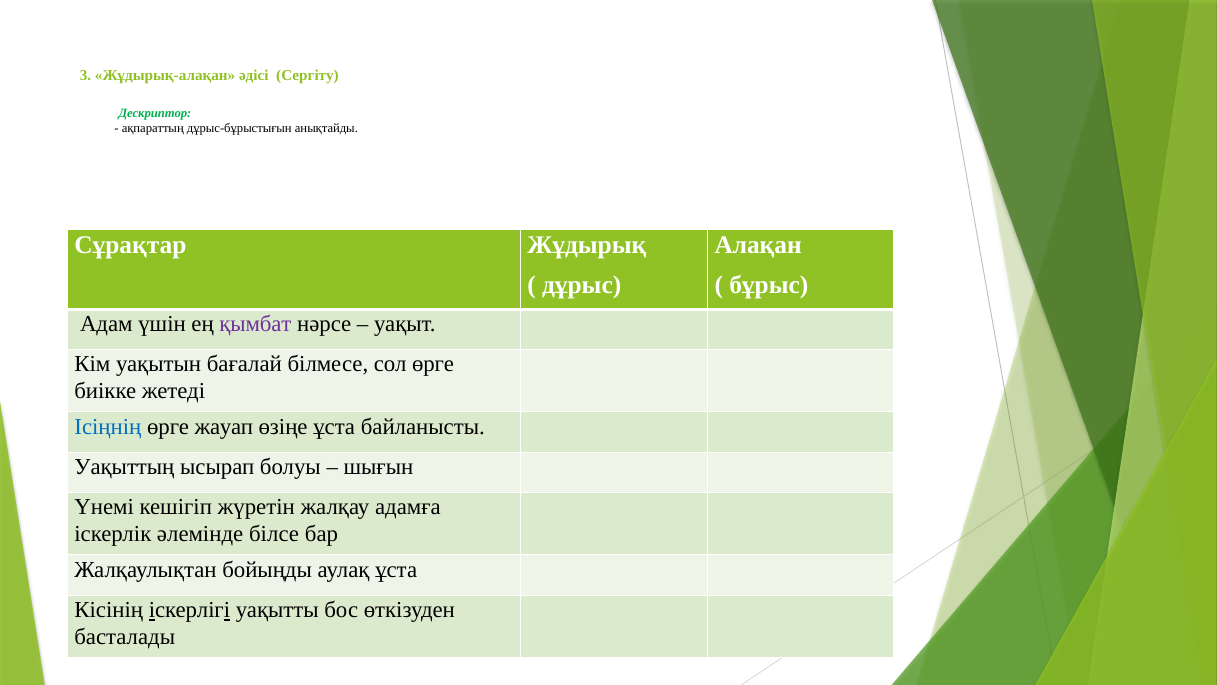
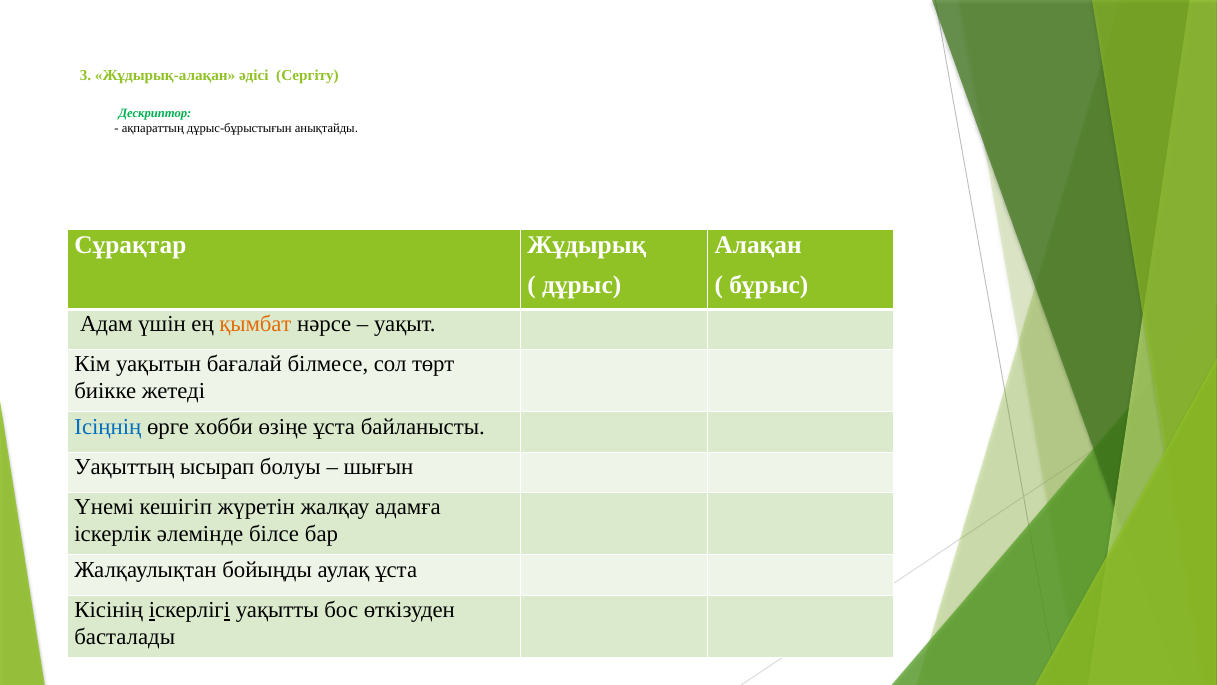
қымбат colour: purple -> orange
сол өрге: өрге -> төрт
жауап: жауап -> хобби
